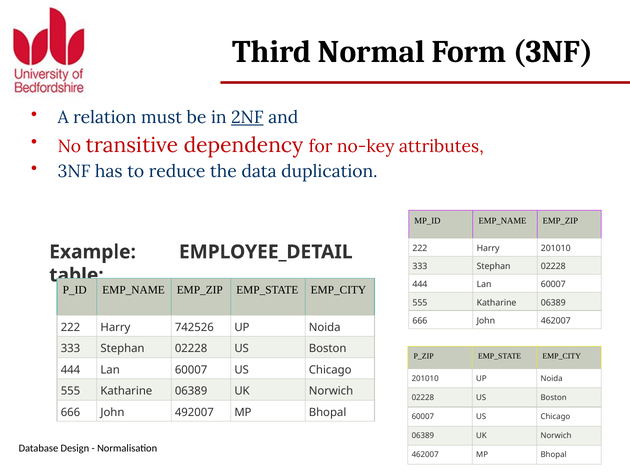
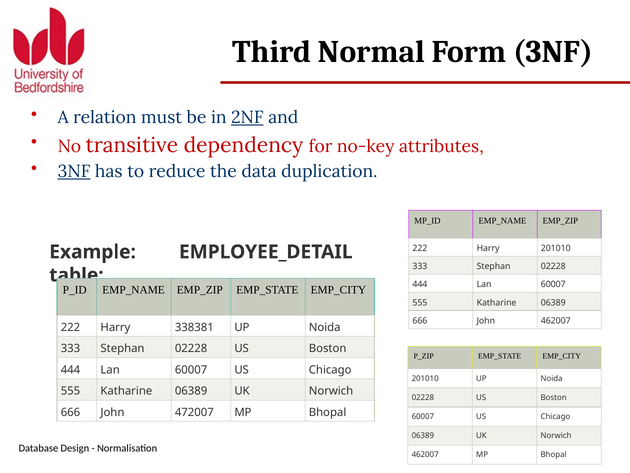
3NF at (74, 171) underline: none -> present
742526: 742526 -> 338381
492007: 492007 -> 472007
